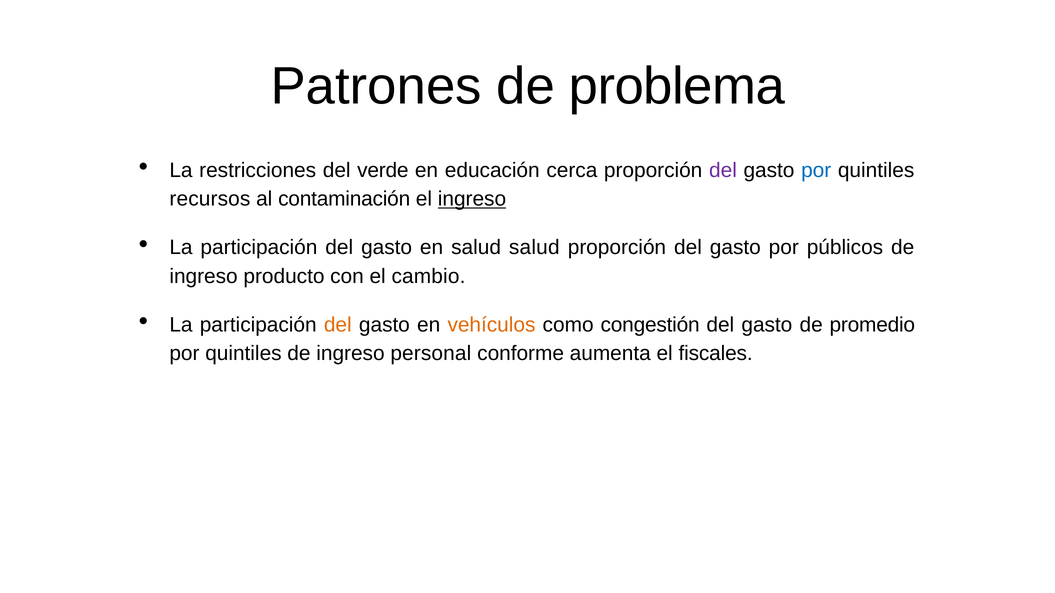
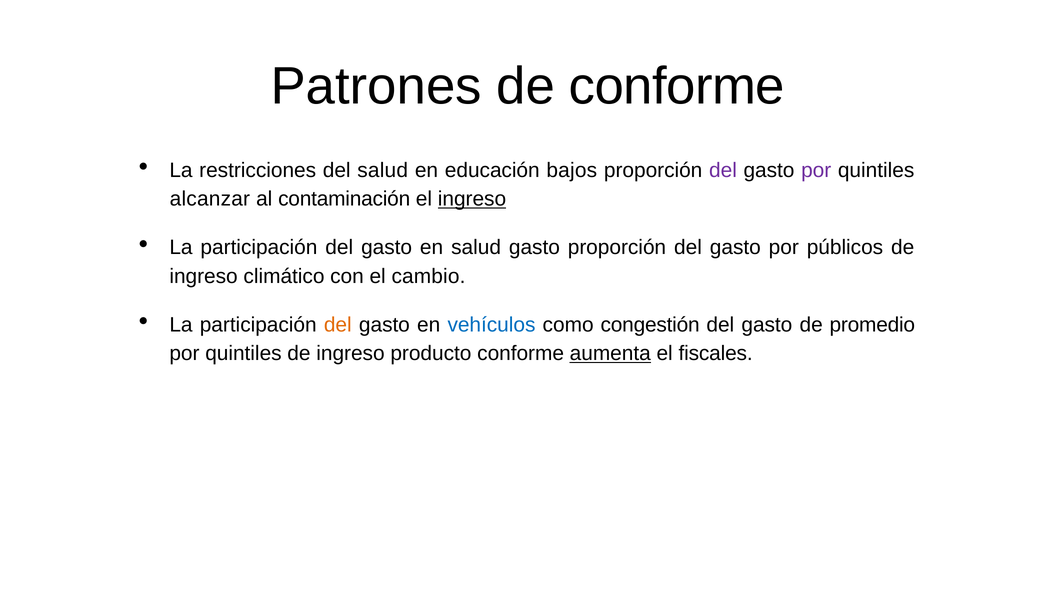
de problema: problema -> conforme
del verde: verde -> salud
cerca: cerca -> bajos
por at (816, 170) colour: blue -> purple
recursos: recursos -> alcanzar
salud salud: salud -> gasto
producto: producto -> climático
vehículos colour: orange -> blue
personal: personal -> producto
aumenta underline: none -> present
